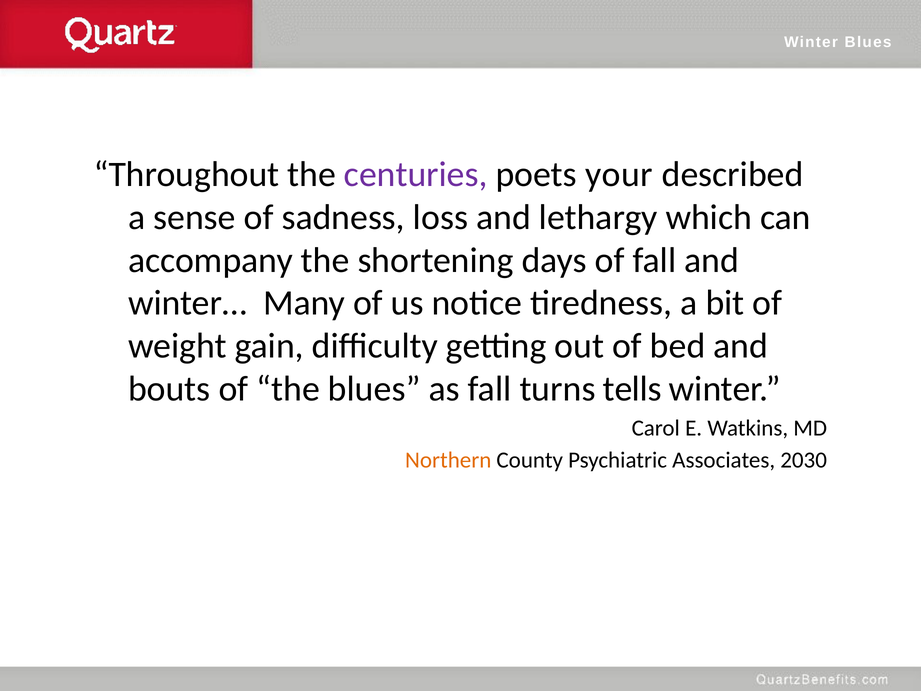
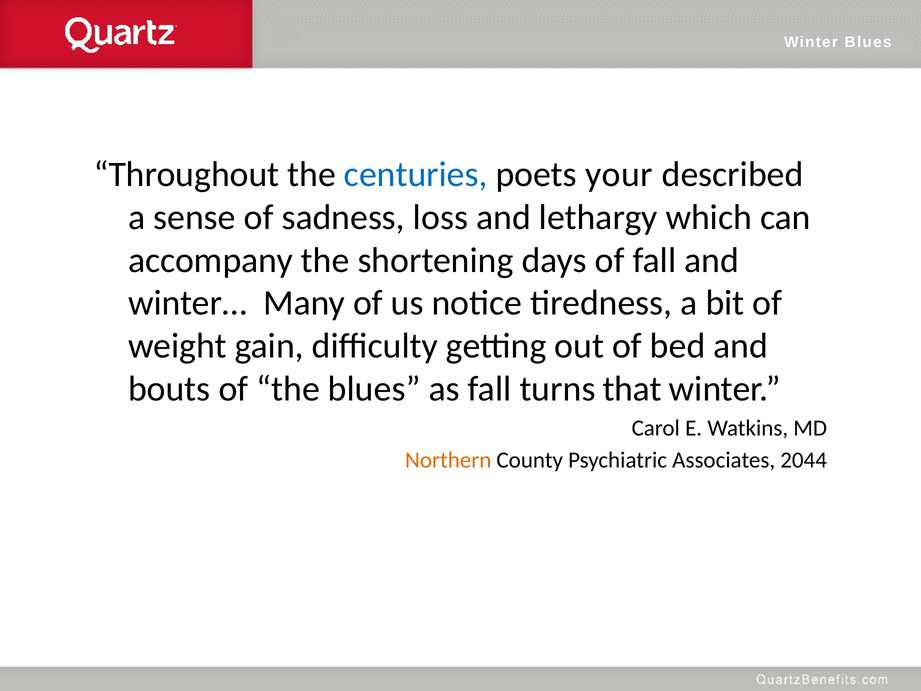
centuries colour: purple -> blue
tells: tells -> that
2030: 2030 -> 2044
